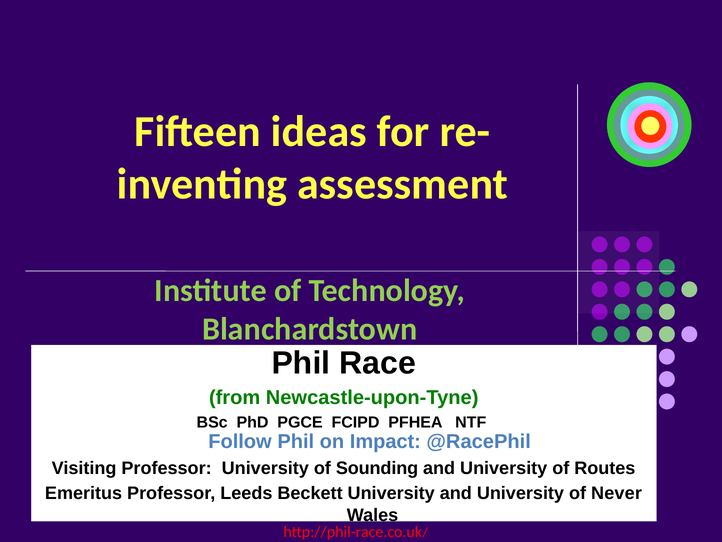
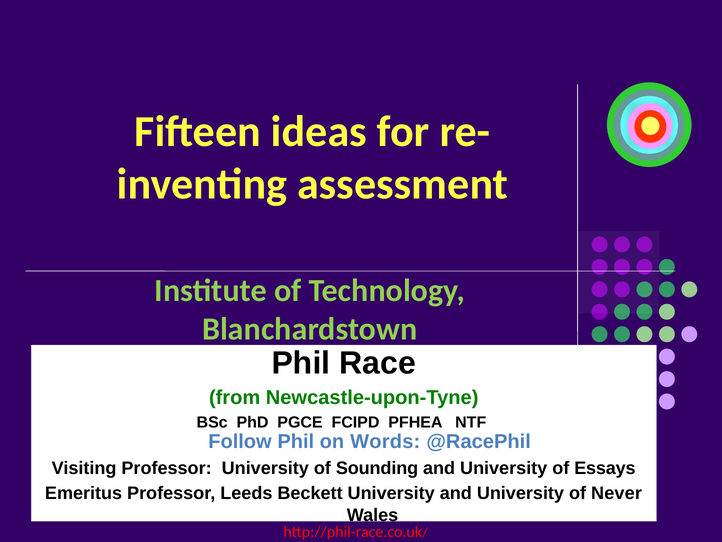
Impact: Impact -> Words
Routes: Routes -> Essays
